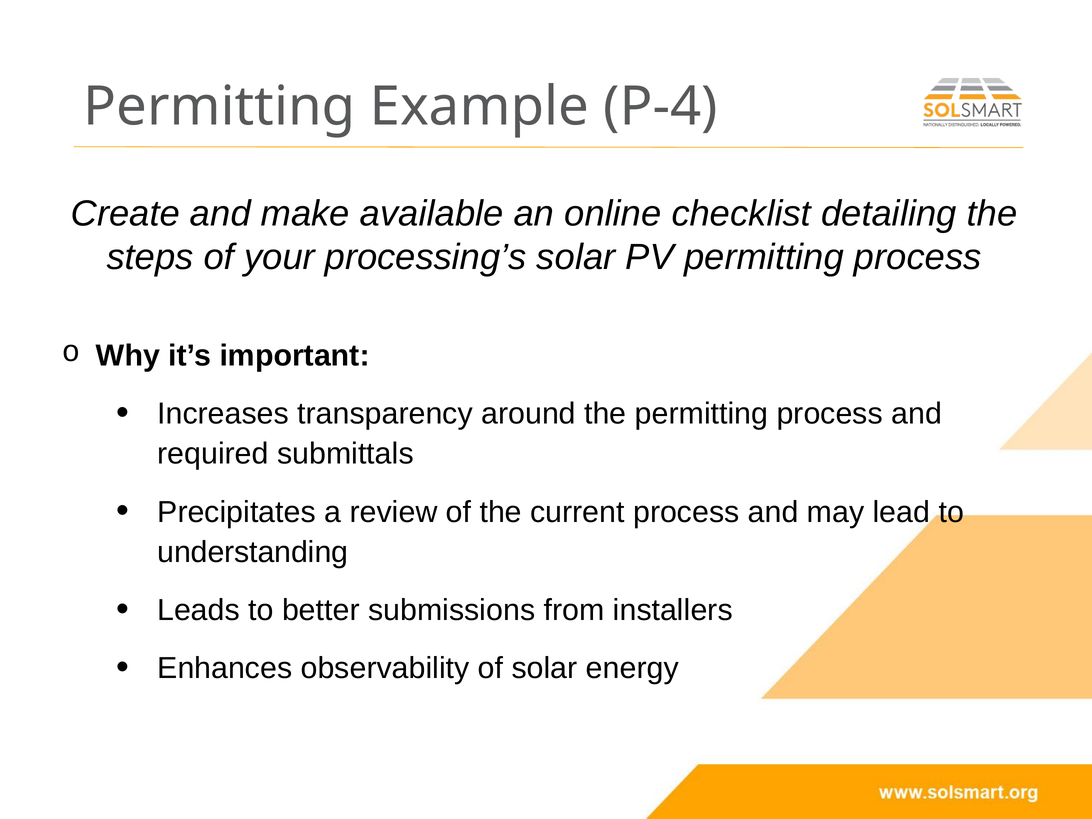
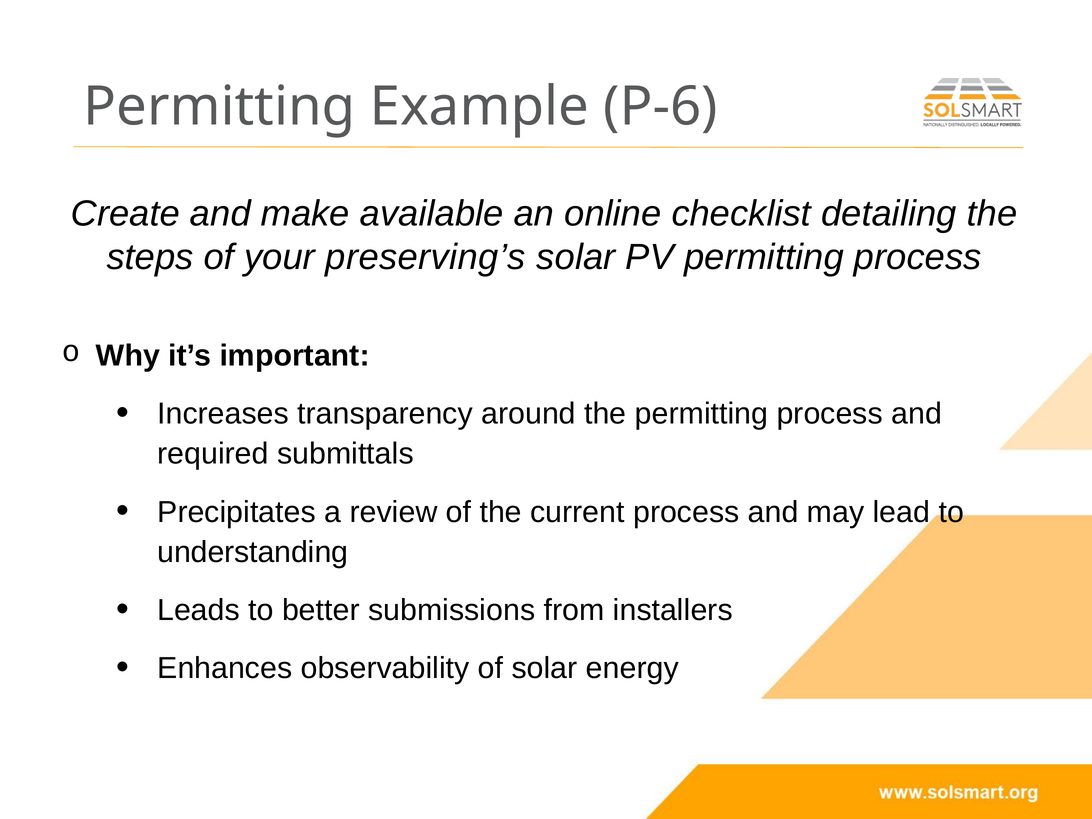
P-4: P-4 -> P-6
processing’s: processing’s -> preserving’s
